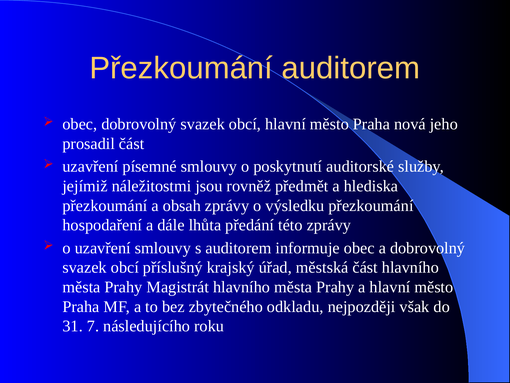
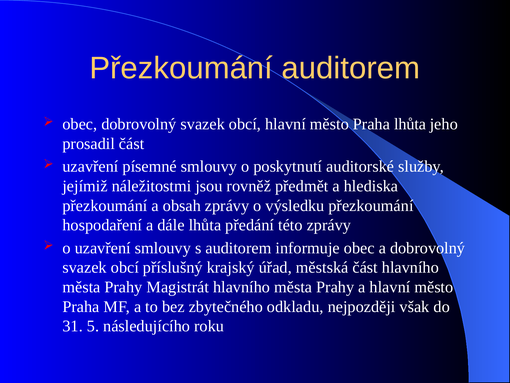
Praha nová: nová -> lhůta
7: 7 -> 5
